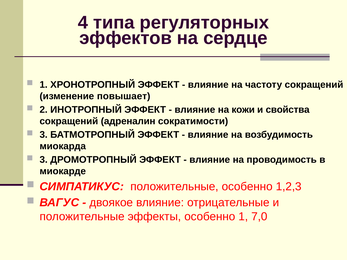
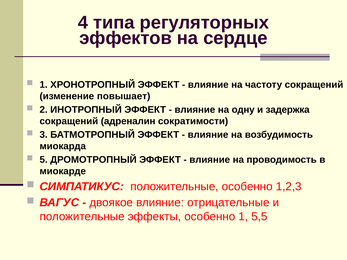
кожи: кожи -> одну
свойства: свойства -> задержка
3 at (44, 160): 3 -> 5
7,0: 7,0 -> 5,5
